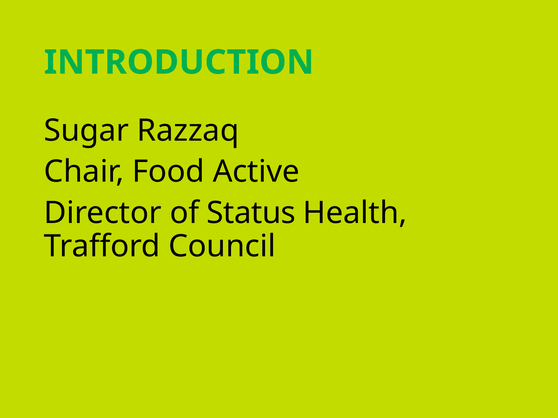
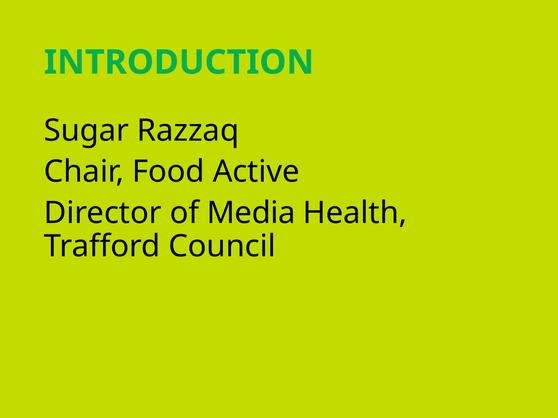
Status: Status -> Media
